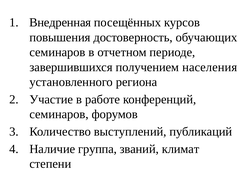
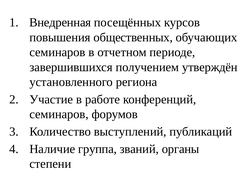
достоверность: достоверность -> общественных
населения: населения -> утверждён
климат: климат -> органы
